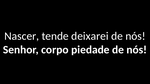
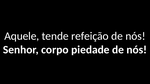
Nascer: Nascer -> Aquele
deixarei: deixarei -> refeição
